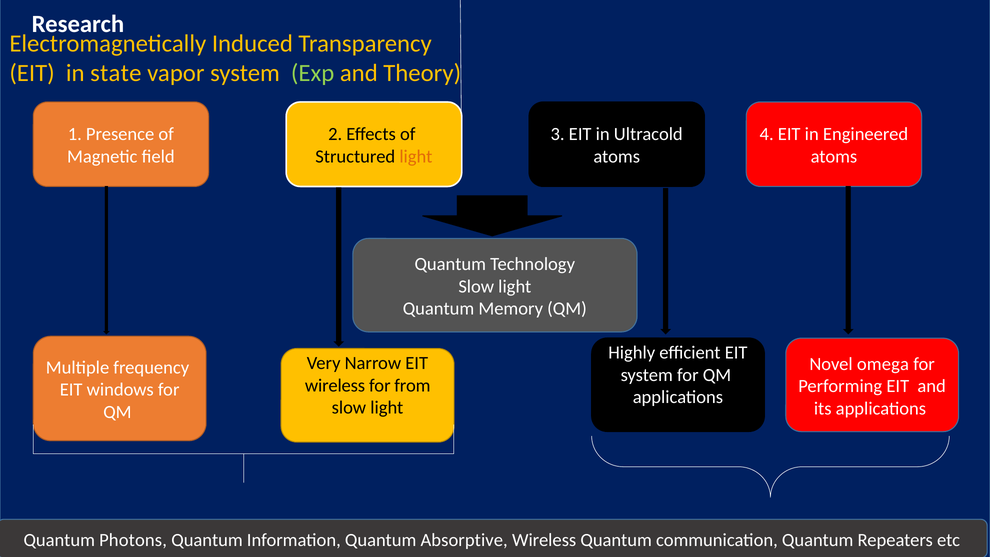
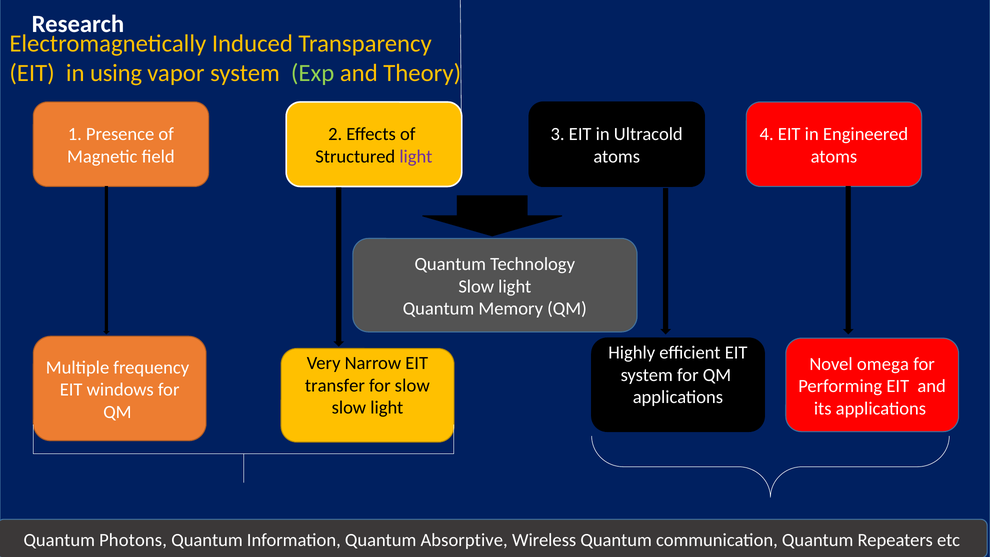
state: state -> using
light at (416, 157) colour: orange -> purple
wireless at (335, 385): wireless -> transfer
for from: from -> slow
